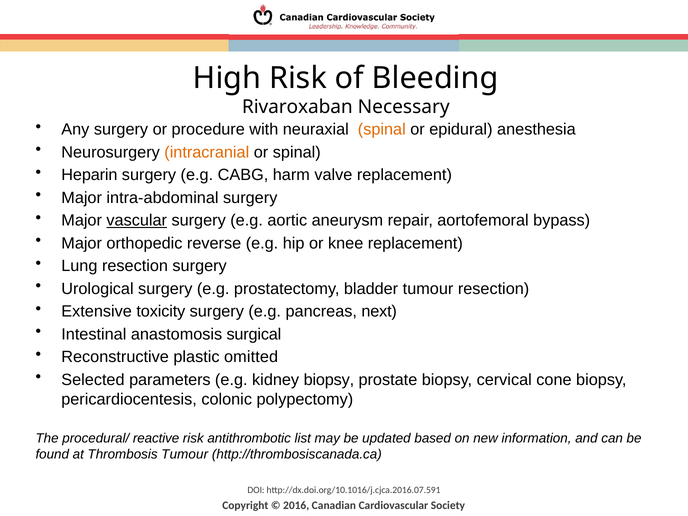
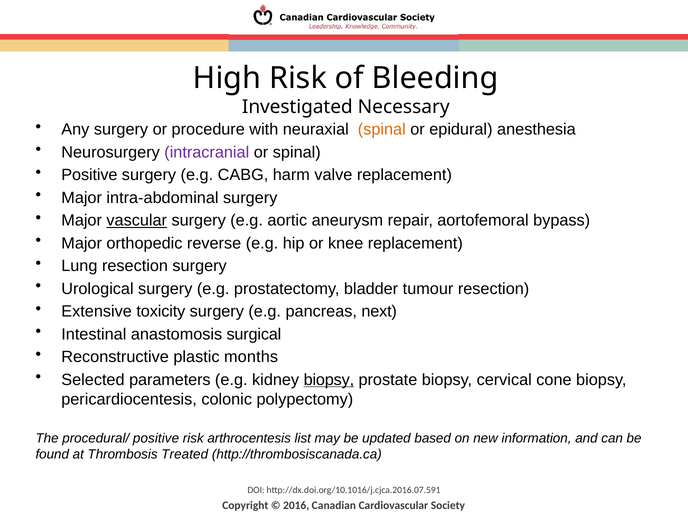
Rivaroxaban: Rivaroxaban -> Investigated
intracranial colour: orange -> purple
Heparin at (89, 175): Heparin -> Positive
omitted: omitted -> months
biopsy at (329, 380) underline: none -> present
procedural/ reactive: reactive -> positive
antithrombotic: antithrombotic -> arthrocentesis
Thrombosis Tumour: Tumour -> Treated
